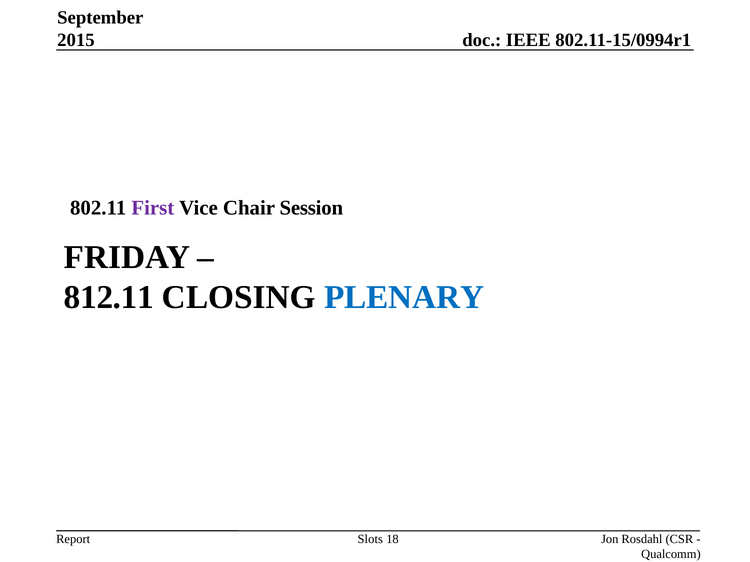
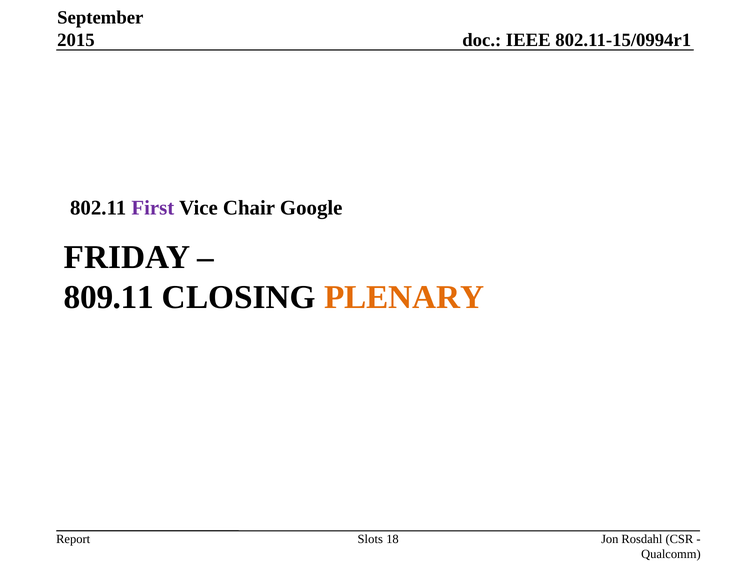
Session: Session -> Google
812.11: 812.11 -> 809.11
PLENARY colour: blue -> orange
